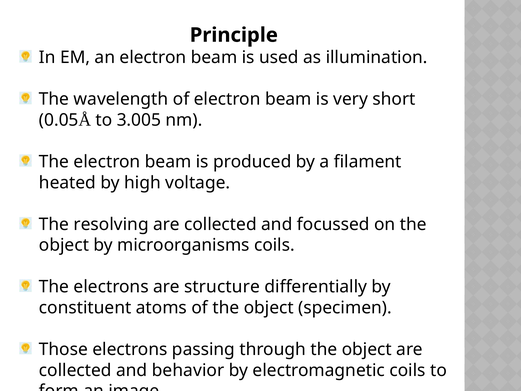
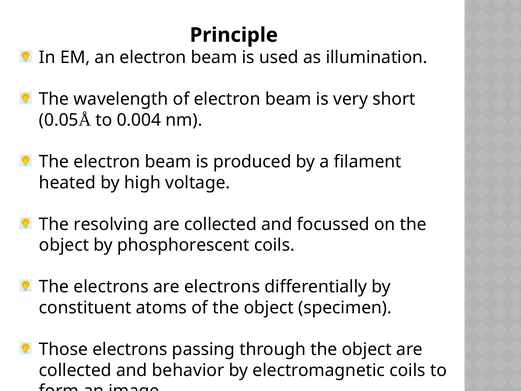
3.005: 3.005 -> 0.004
microorganisms: microorganisms -> phosphorescent
are structure: structure -> electrons
